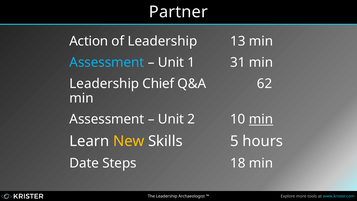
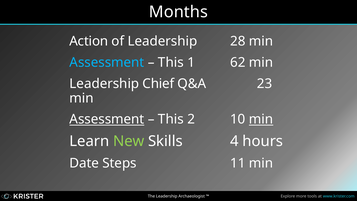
Partner: Partner -> Months
13: 13 -> 28
Unit at (171, 62): Unit -> This
31: 31 -> 62
62: 62 -> 23
Assessment at (107, 119) underline: none -> present
Unit at (171, 119): Unit -> This
New colour: yellow -> light green
5: 5 -> 4
18: 18 -> 11
